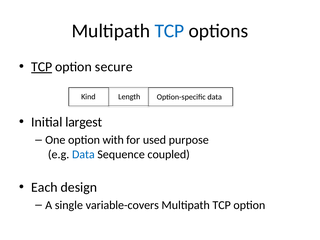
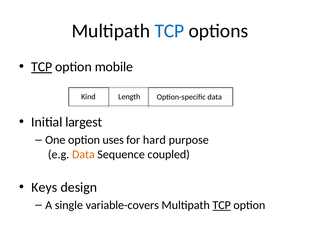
secure: secure -> mobile
with: with -> uses
used: used -> hard
Data at (83, 154) colour: blue -> orange
Each: Each -> Keys
TCP at (222, 205) underline: none -> present
